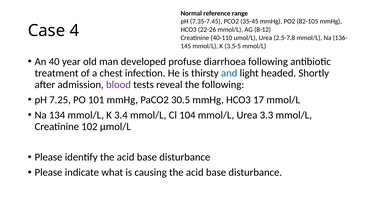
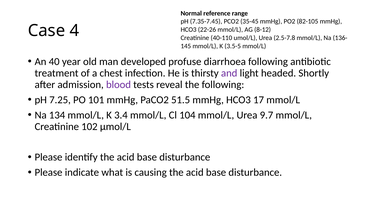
and colour: blue -> purple
30.5: 30.5 -> 51.5
3.3: 3.3 -> 9.7
